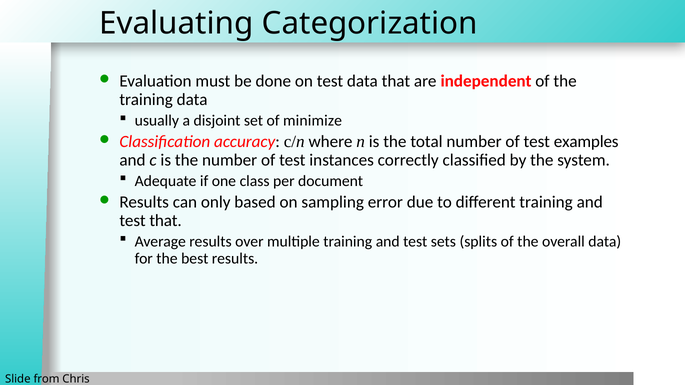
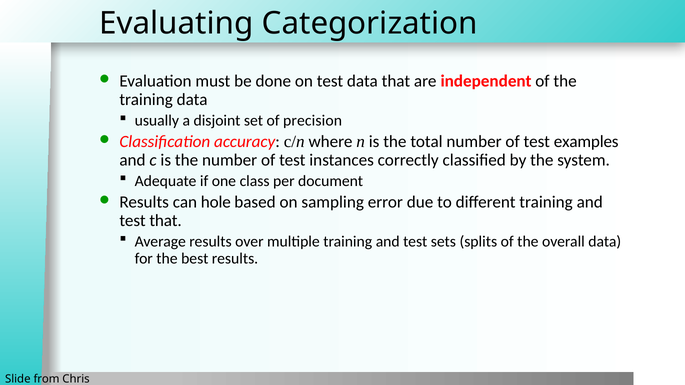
minimize: minimize -> precision
only: only -> hole
